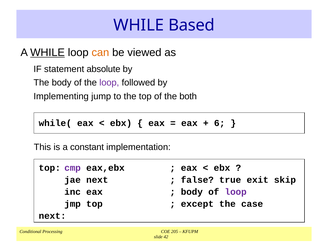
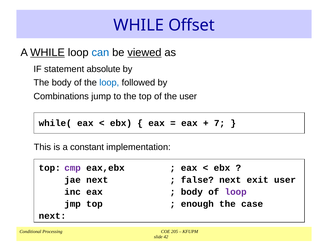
Based: Based -> Offset
can colour: orange -> blue
viewed underline: none -> present
loop at (109, 83) colour: purple -> blue
Implementing: Implementing -> Combinations
the both: both -> user
6: 6 -> 7
false true: true -> next
exit skip: skip -> user
except: except -> enough
